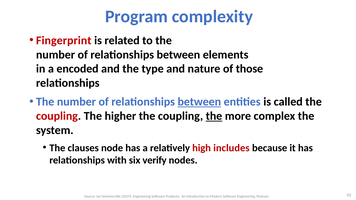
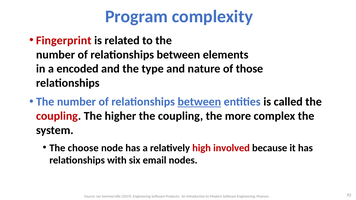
the at (214, 116) underline: present -> none
clauses: clauses -> choose
includes: includes -> involved
verify: verify -> email
